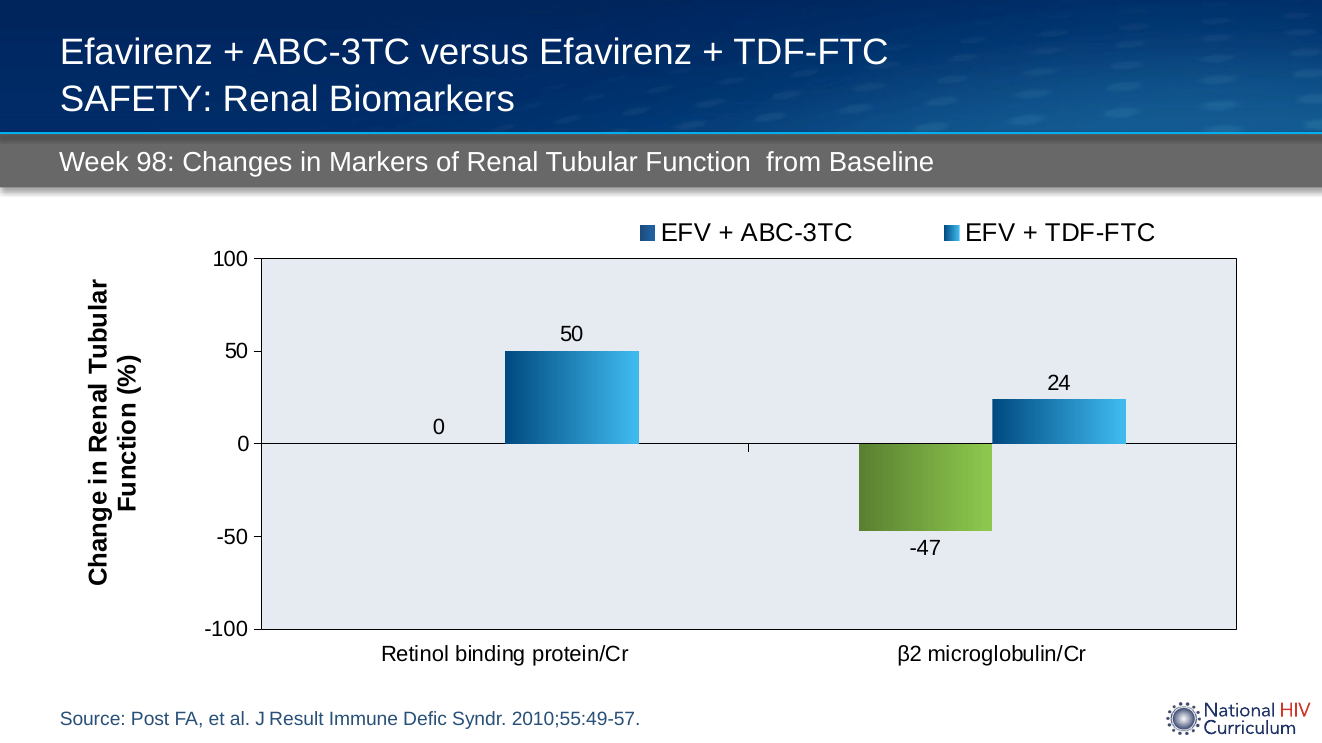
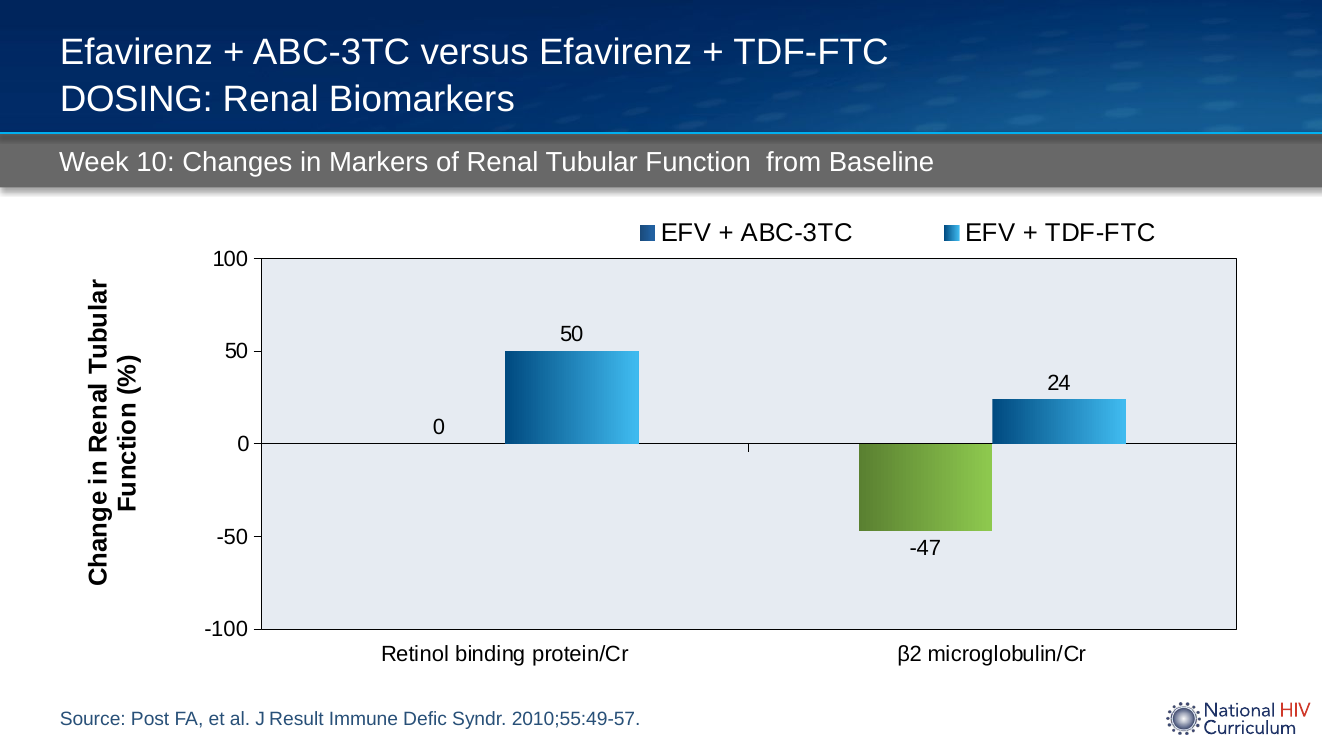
SAFETY: SAFETY -> DOSING
98: 98 -> 10
